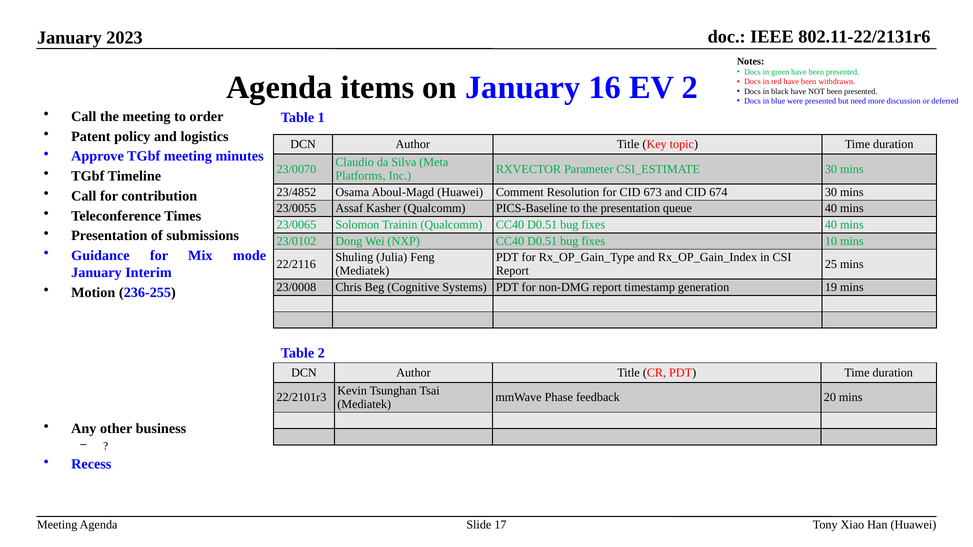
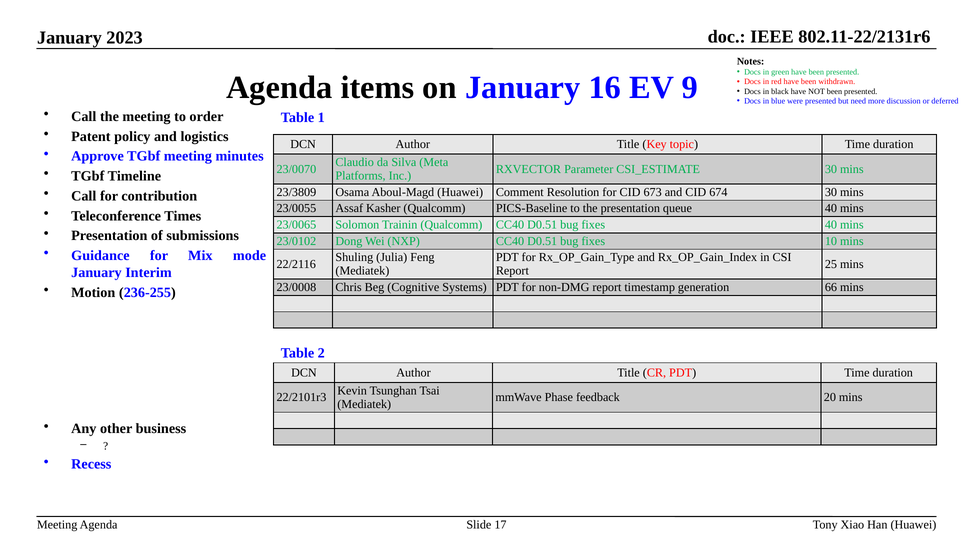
EV 2: 2 -> 9
23/4852: 23/4852 -> 23/3809
19: 19 -> 66
